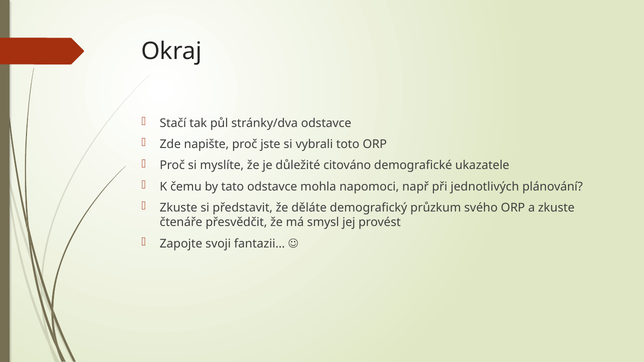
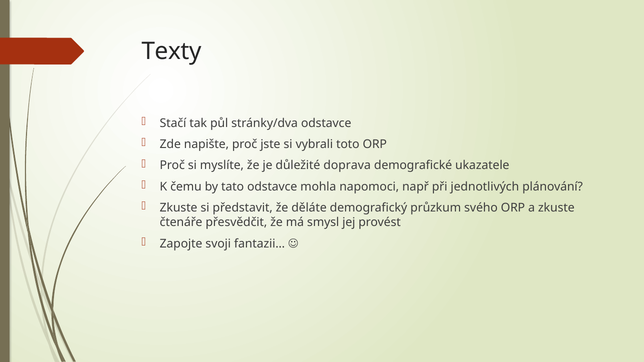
Okraj: Okraj -> Texty
citováno: citováno -> doprava
